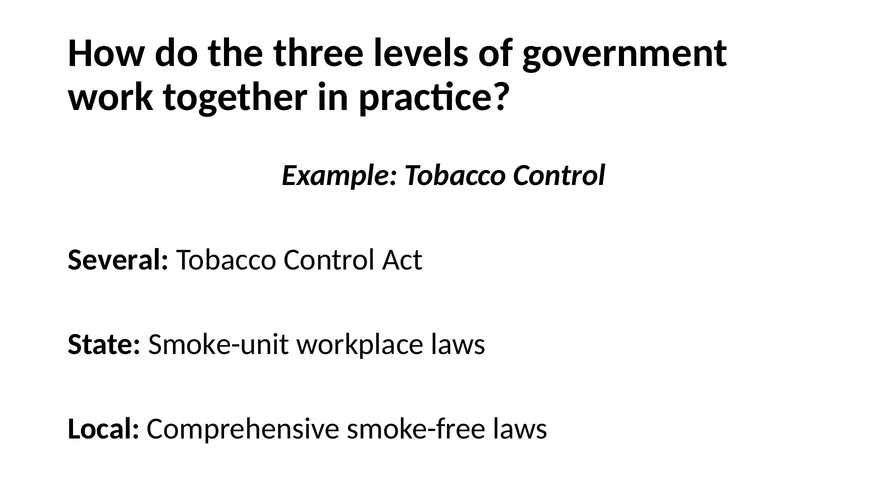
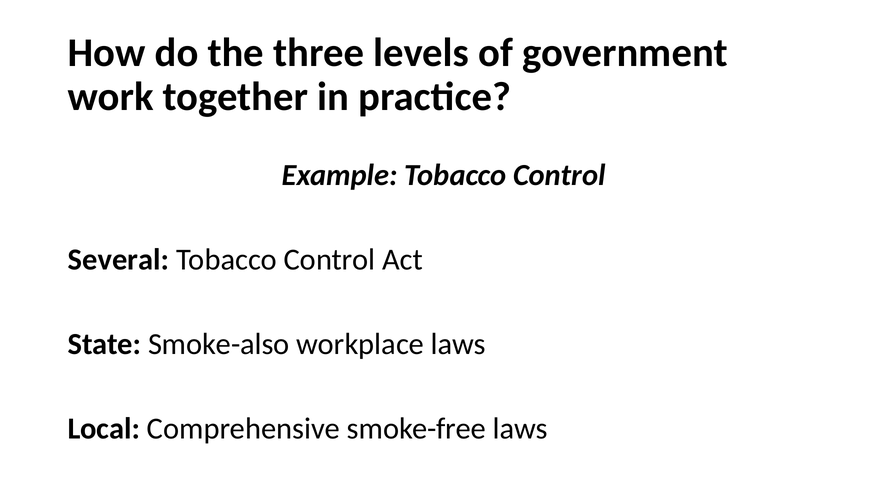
Smoke-unit: Smoke-unit -> Smoke-also
